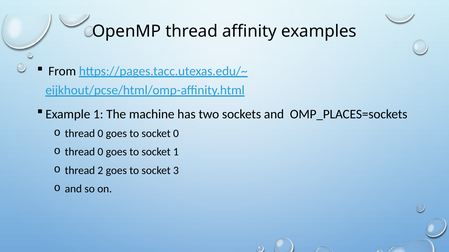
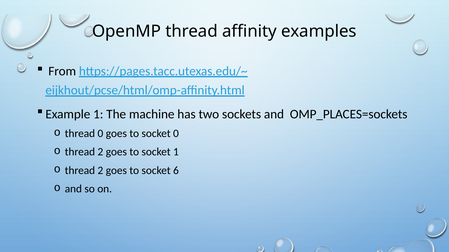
0 at (100, 152): 0 -> 2
3: 3 -> 6
